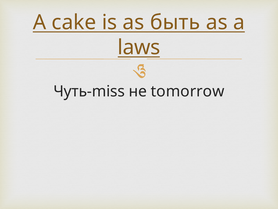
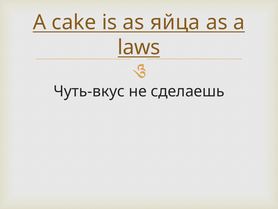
быть: быть -> яйца
Чуть-miss: Чуть-miss -> Чуть-вкус
tomorrow: tomorrow -> сделаешь
